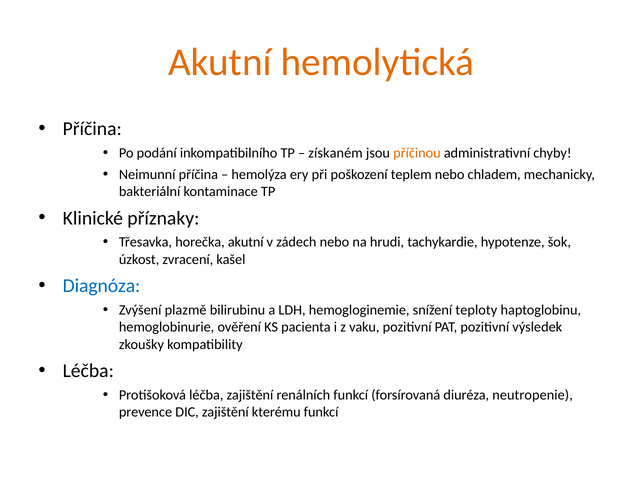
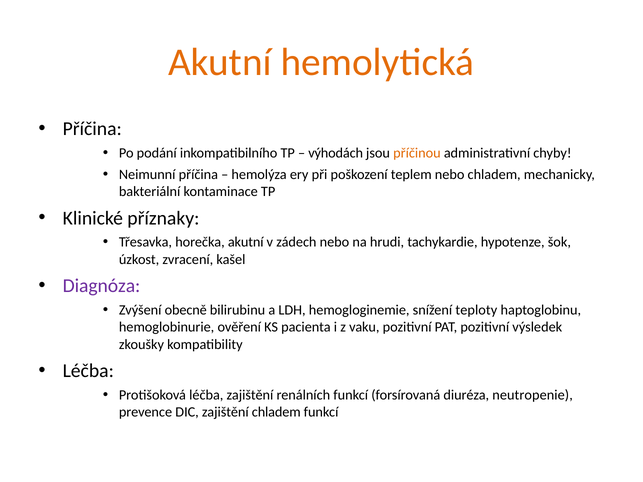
získaném: získaném -> výhodách
Diagnóza colour: blue -> purple
plazmě: plazmě -> obecně
zajištění kterému: kterému -> chladem
